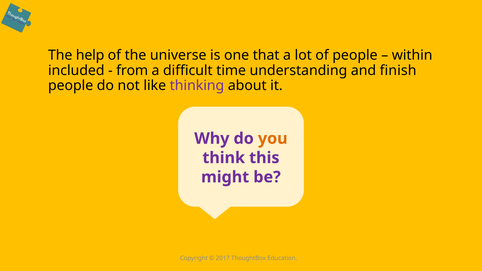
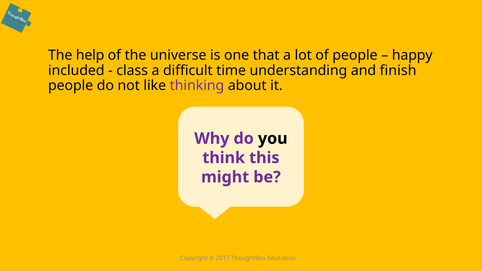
within: within -> happy
from: from -> class
you colour: orange -> black
